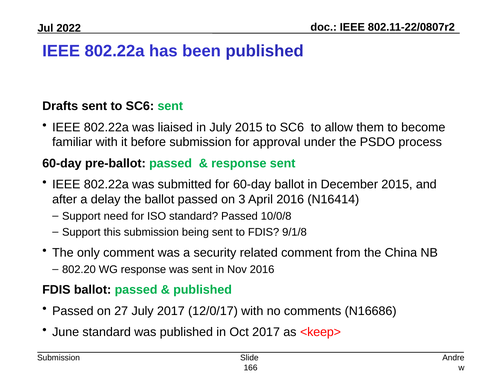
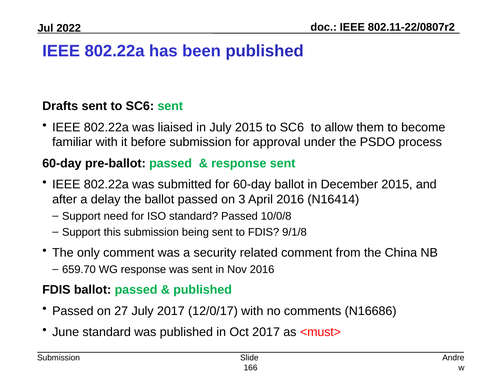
802.20: 802.20 -> 659.70
<keep>: <keep> -> <must>
